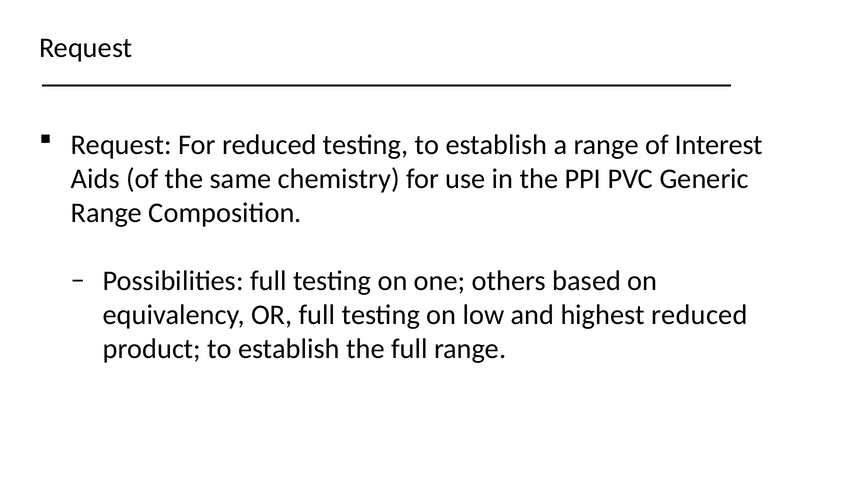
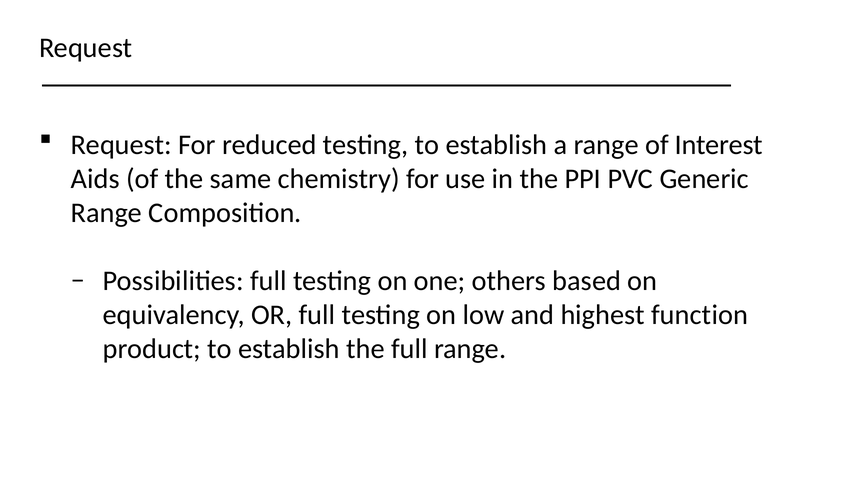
highest reduced: reduced -> function
